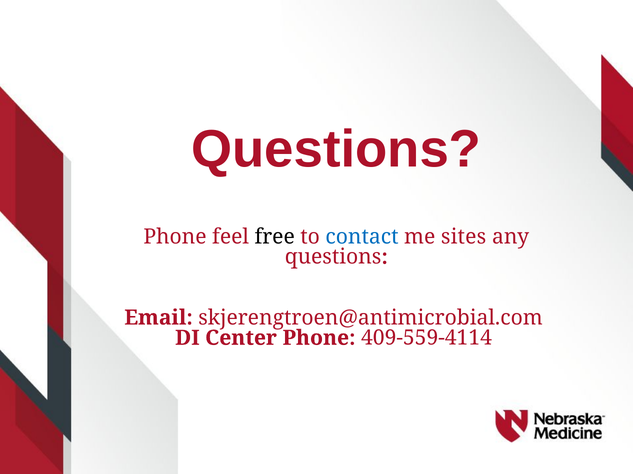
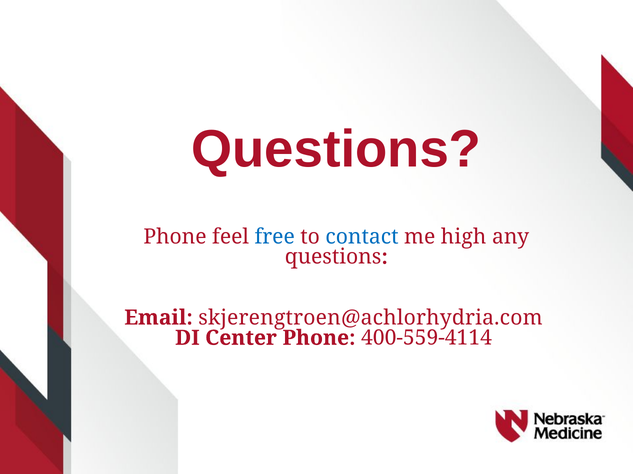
free colour: black -> blue
sites: sites -> high
skjerengtroen@antimicrobial.com: skjerengtroen@antimicrobial.com -> skjerengtroen@achlorhydria.com
409-559-4114: 409-559-4114 -> 400-559-4114
